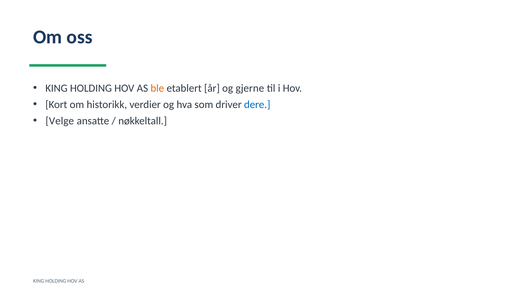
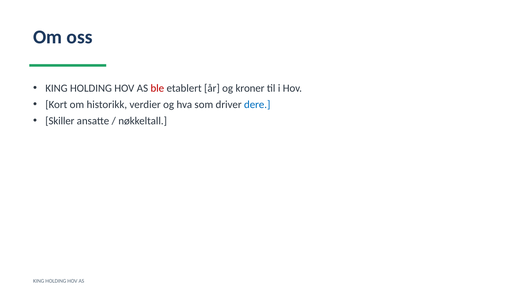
ble colour: orange -> red
gjerne: gjerne -> kroner
Velge: Velge -> Skiller
